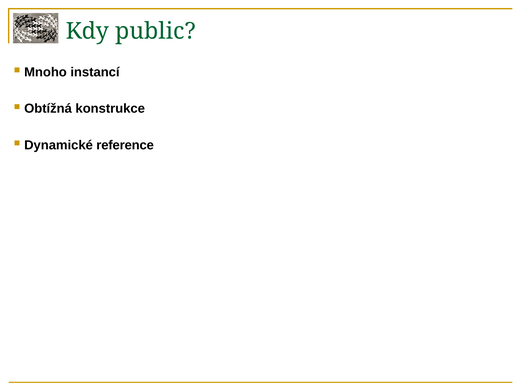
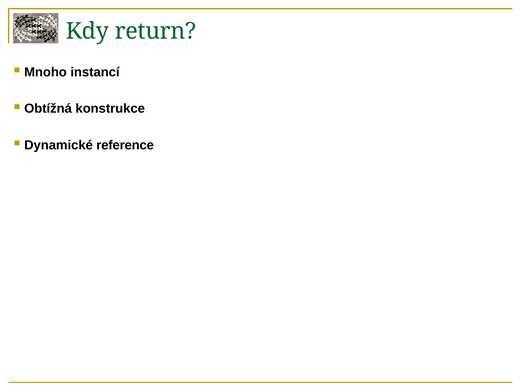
public: public -> return
